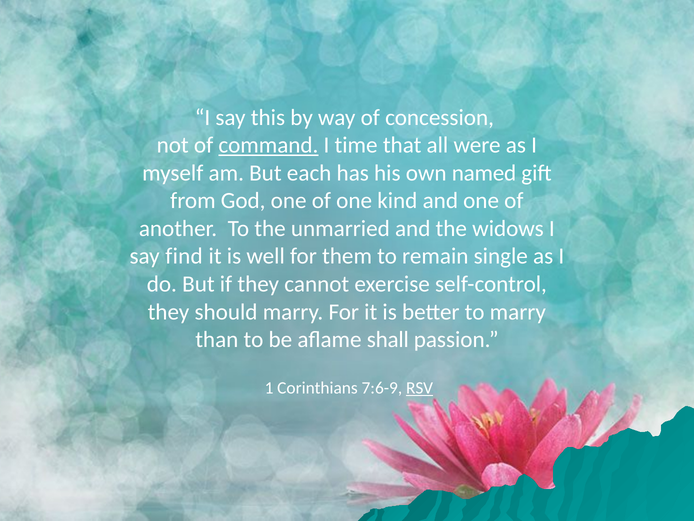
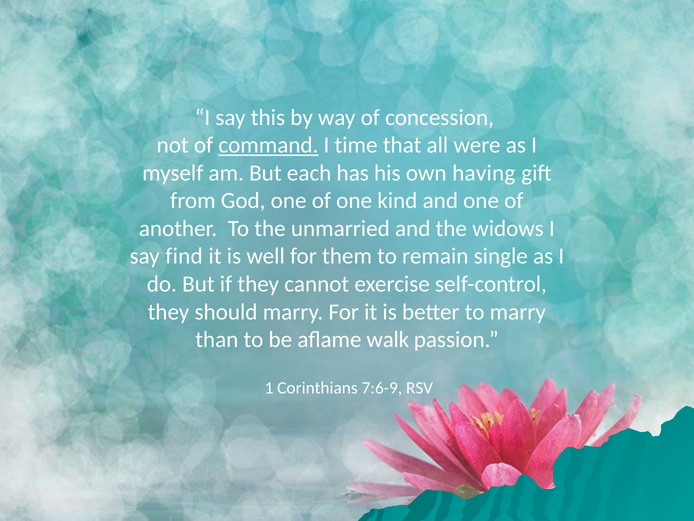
named: named -> having
shall: shall -> walk
RSV underline: present -> none
